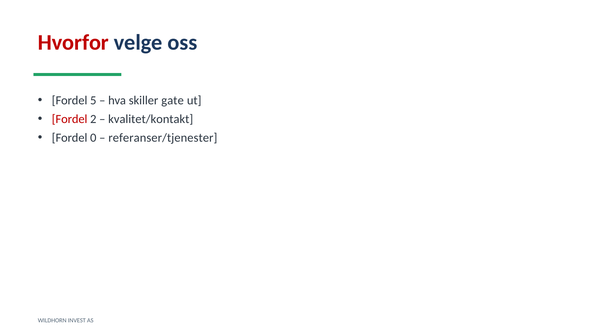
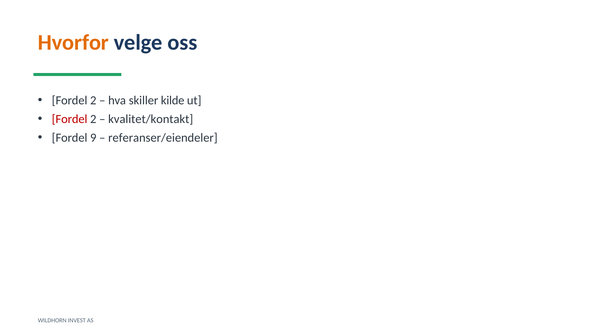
Hvorfor colour: red -> orange
5 at (93, 101): 5 -> 2
gate: gate -> kilde
0: 0 -> 9
referanser/tjenester: referanser/tjenester -> referanser/eiendeler
